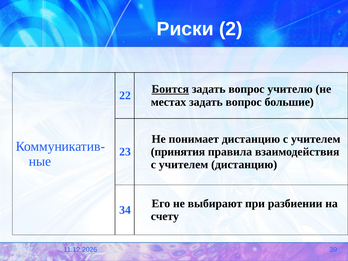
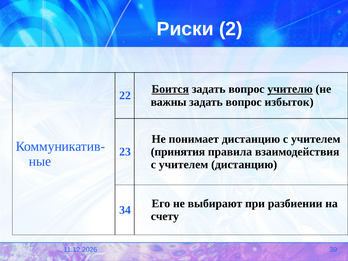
учителю underline: none -> present
местах: местах -> важны
большие: большие -> избыток
